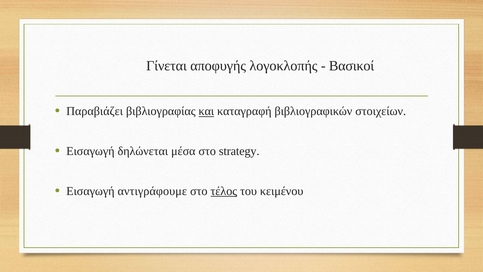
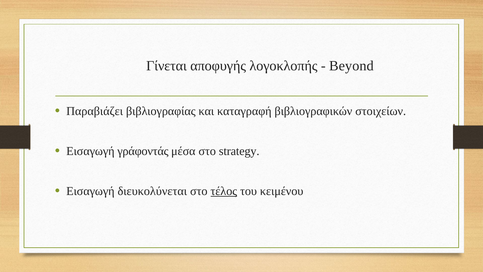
Βασικοί: Βασικοί -> Beyond
και underline: present -> none
δηλώνεται: δηλώνεται -> γράφοντάς
αντιγράφουμε: αντιγράφουμε -> διευκολύνεται
